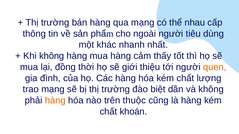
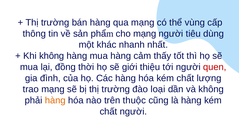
nhau: nhau -> vùng
cho ngoài: ngoài -> mạng
quen colour: orange -> red
biệt: biệt -> loại
chất khoán: khoán -> người
